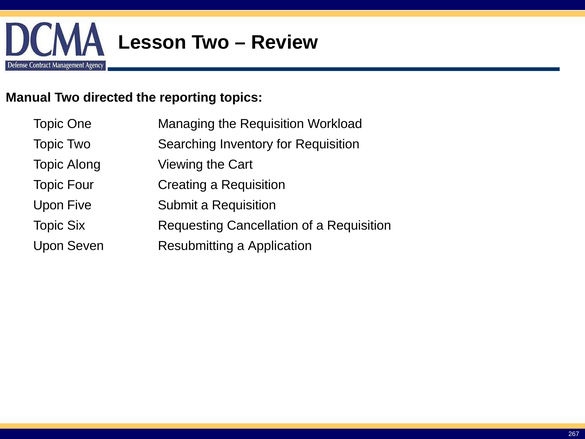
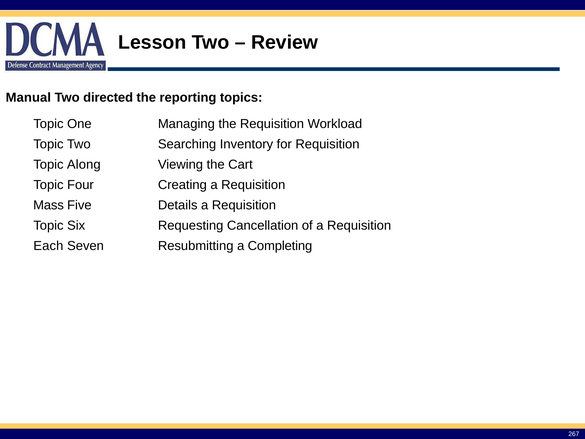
Upon at (49, 205): Upon -> Mass
Submit: Submit -> Details
Upon at (49, 246): Upon -> Each
Application: Application -> Completing
